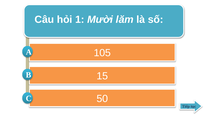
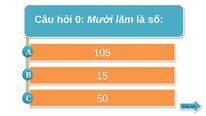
1: 1 -> 0
